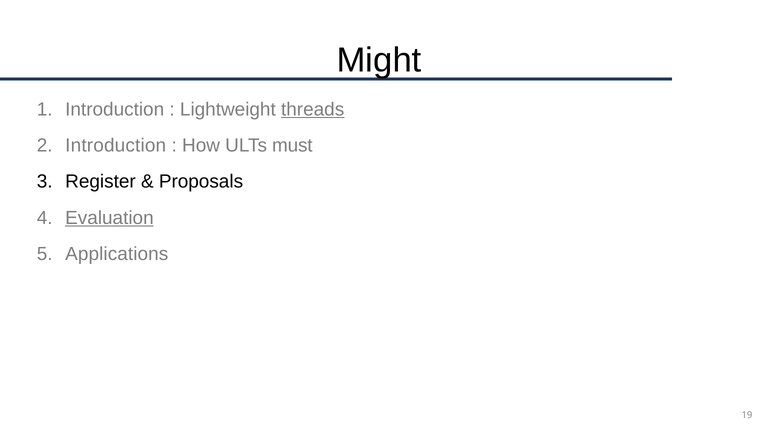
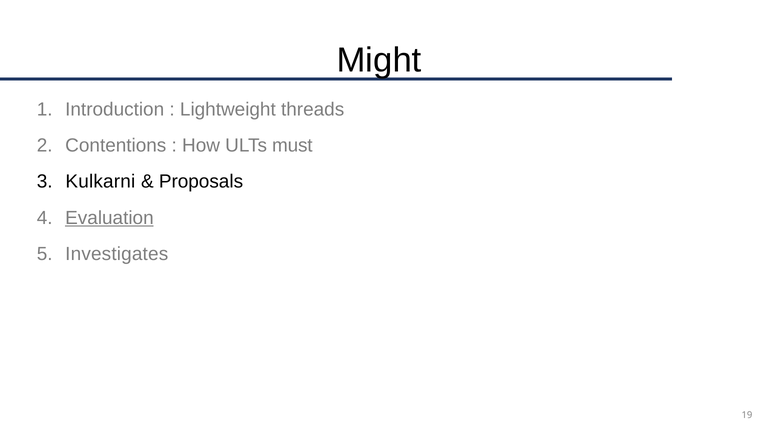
threads underline: present -> none
Introduction at (116, 145): Introduction -> Contentions
Register: Register -> Kulkarni
Applications: Applications -> Investigates
